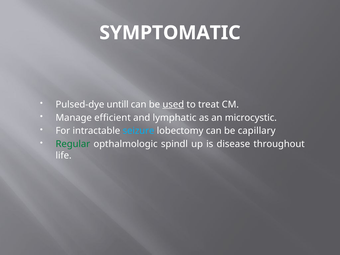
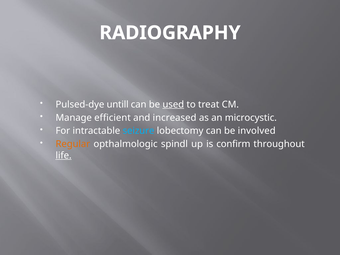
SYMPTOMATIC: SYMPTOMATIC -> RADIOGRAPHY
lymphatic: lymphatic -> increased
capillary: capillary -> involved
Regular colour: green -> orange
disease: disease -> confirm
life underline: none -> present
